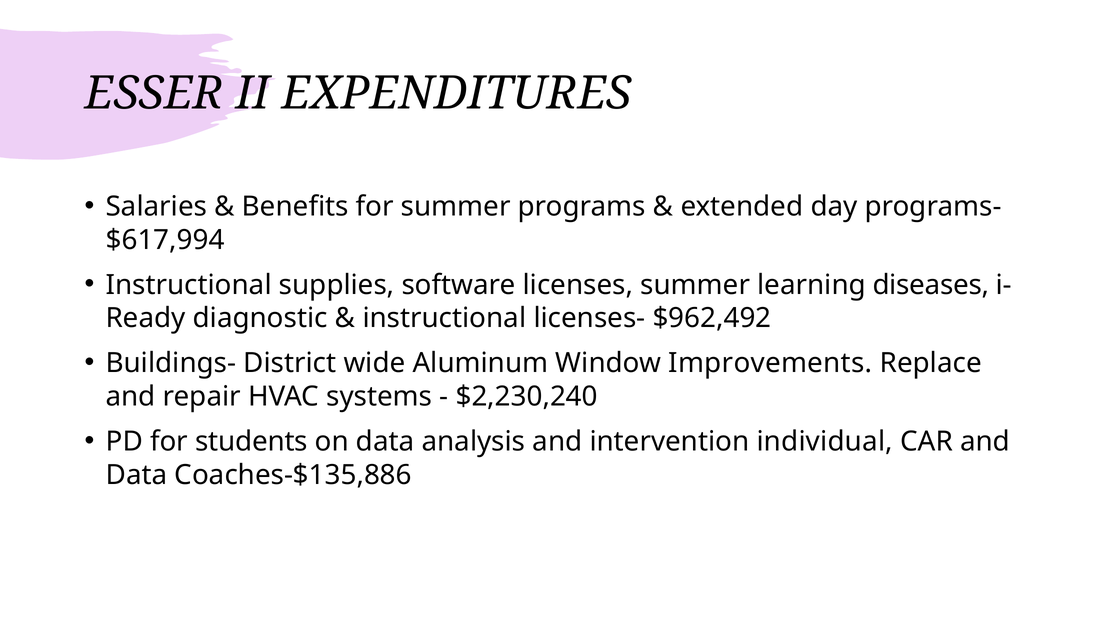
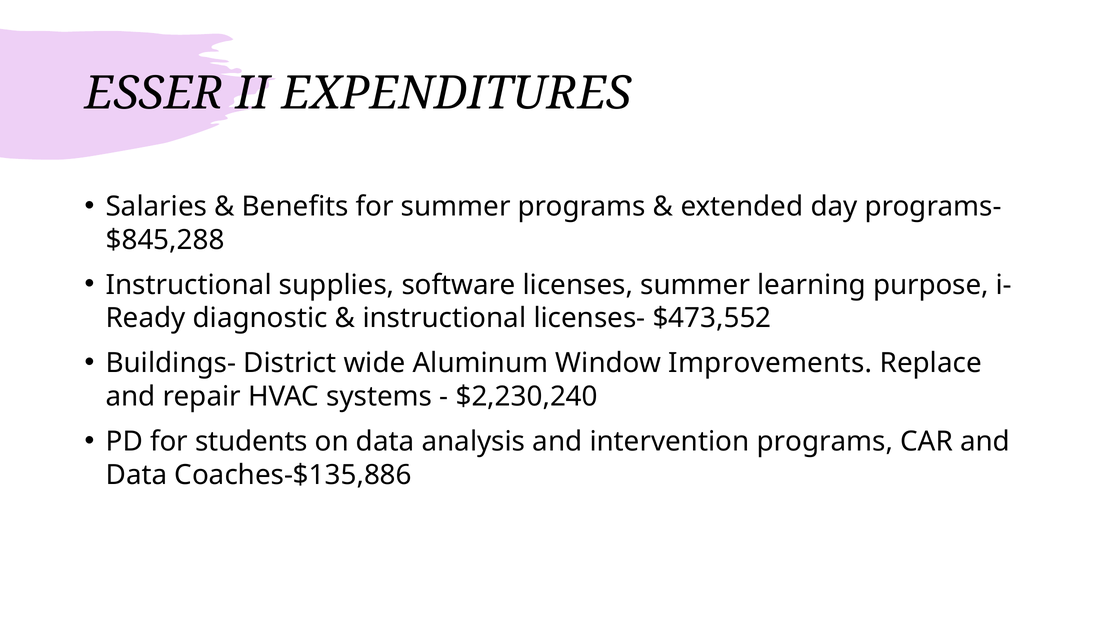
$617,994: $617,994 -> $845,288
diseases: diseases -> purpose
$962,492: $962,492 -> $473,552
intervention individual: individual -> programs
